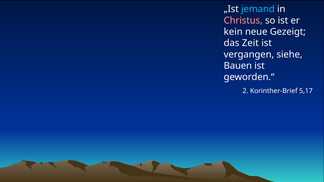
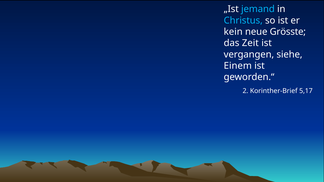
Christus colour: pink -> light blue
Gezeigt: Gezeigt -> Grösste
Bauen: Bauen -> Einem
